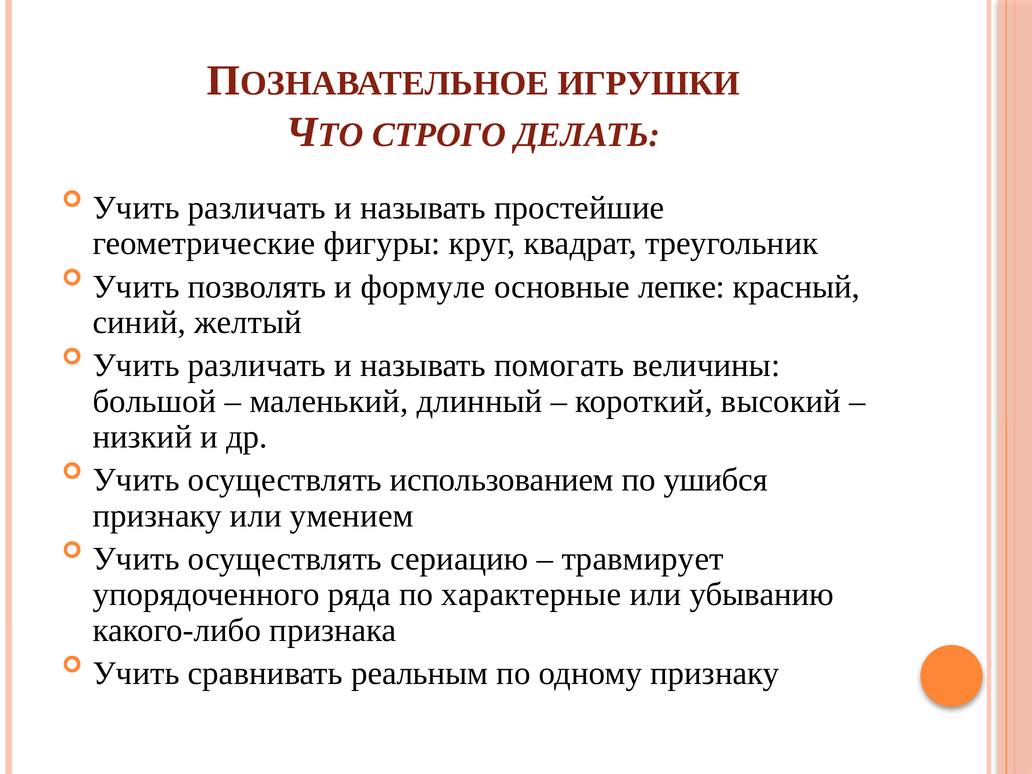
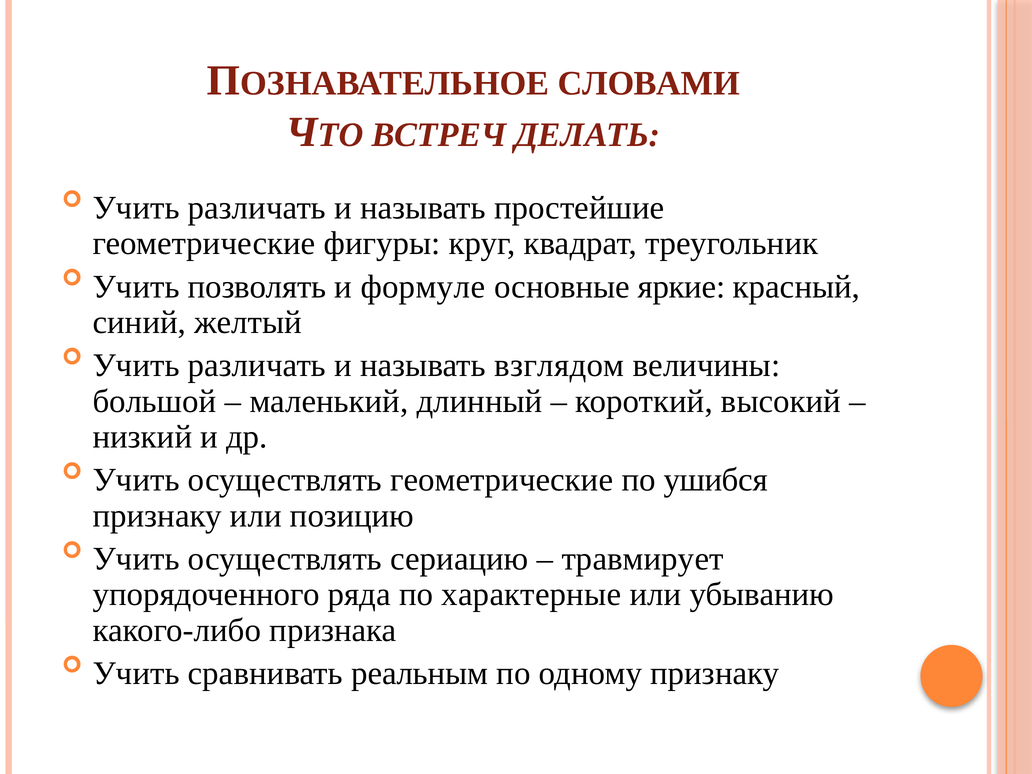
ИГРУШКИ: ИГРУШКИ -> СЛОВАМИ
СТРОГО: СТРОГО -> ВСТРЕЧ
лепке: лепке -> яркие
помогать: помогать -> взглядом
осуществлять использованием: использованием -> геометрические
умением: умением -> позицию
